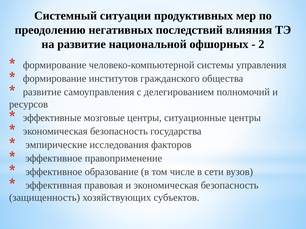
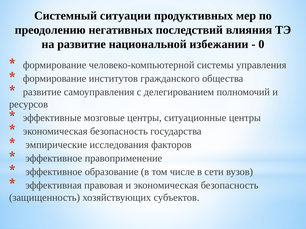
офшорных: офшорных -> избежании
2: 2 -> 0
